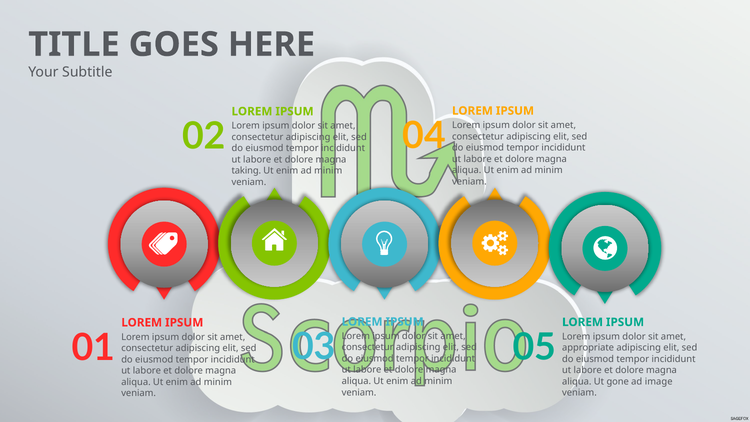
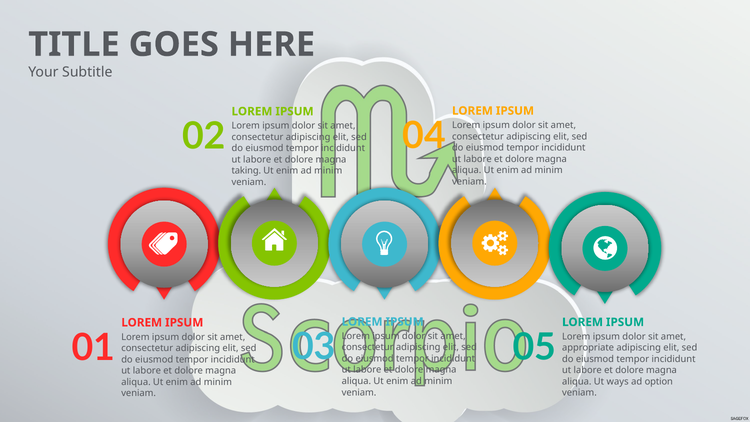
gone: gone -> ways
image: image -> option
